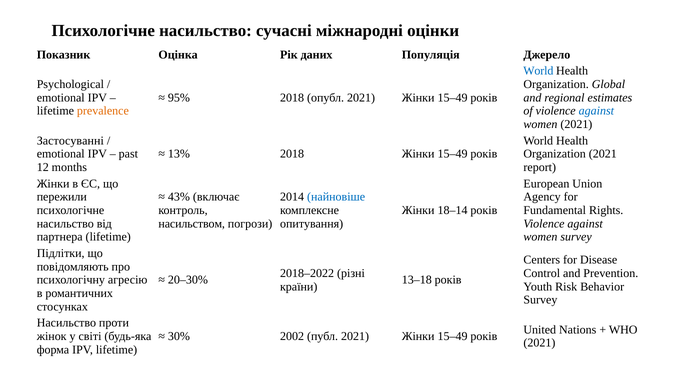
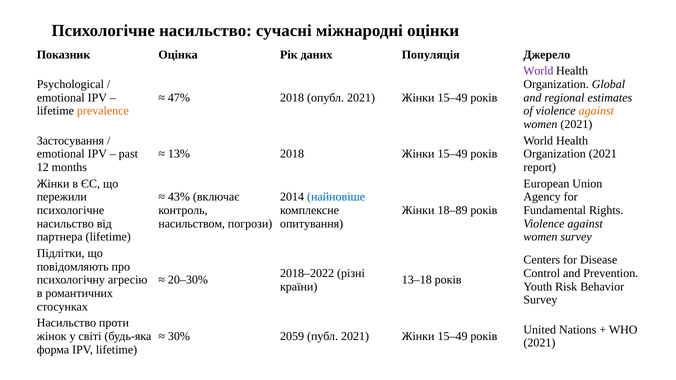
World at (538, 71) colour: blue -> purple
95%: 95% -> 47%
against at (596, 111) colour: blue -> orange
Застосуванні: Застосуванні -> Застосування
18–14: 18–14 -> 18–89
2002: 2002 -> 2059
